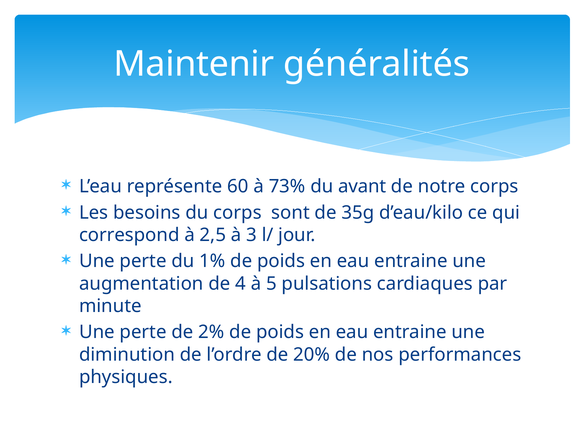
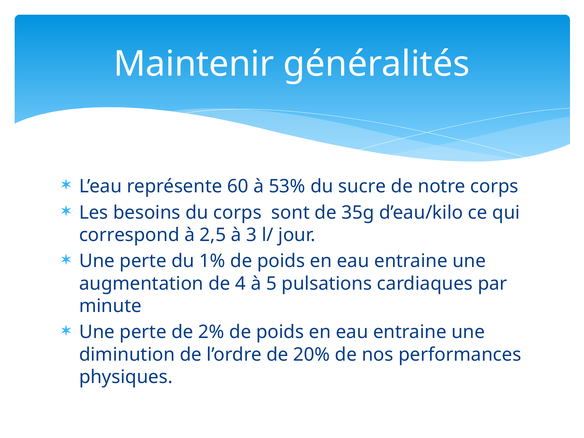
73%: 73% -> 53%
avant: avant -> sucre
